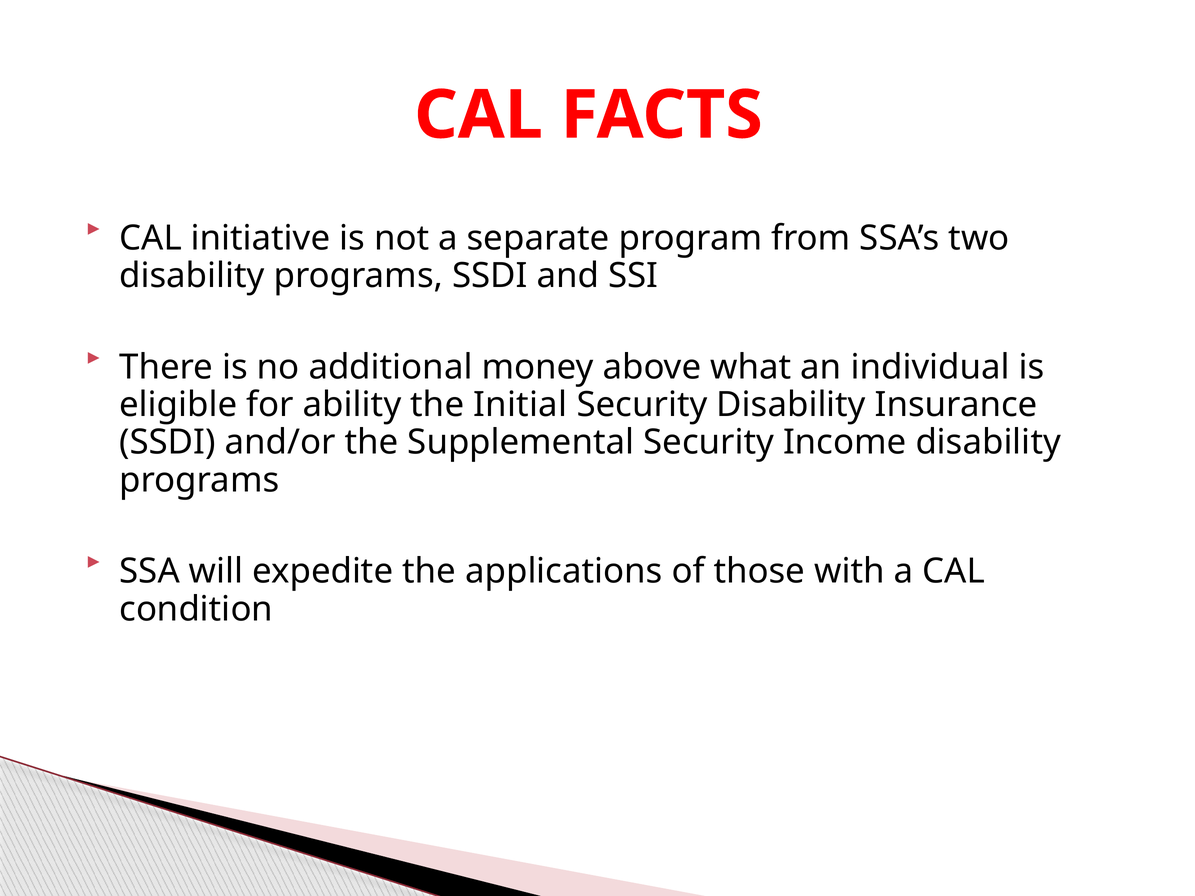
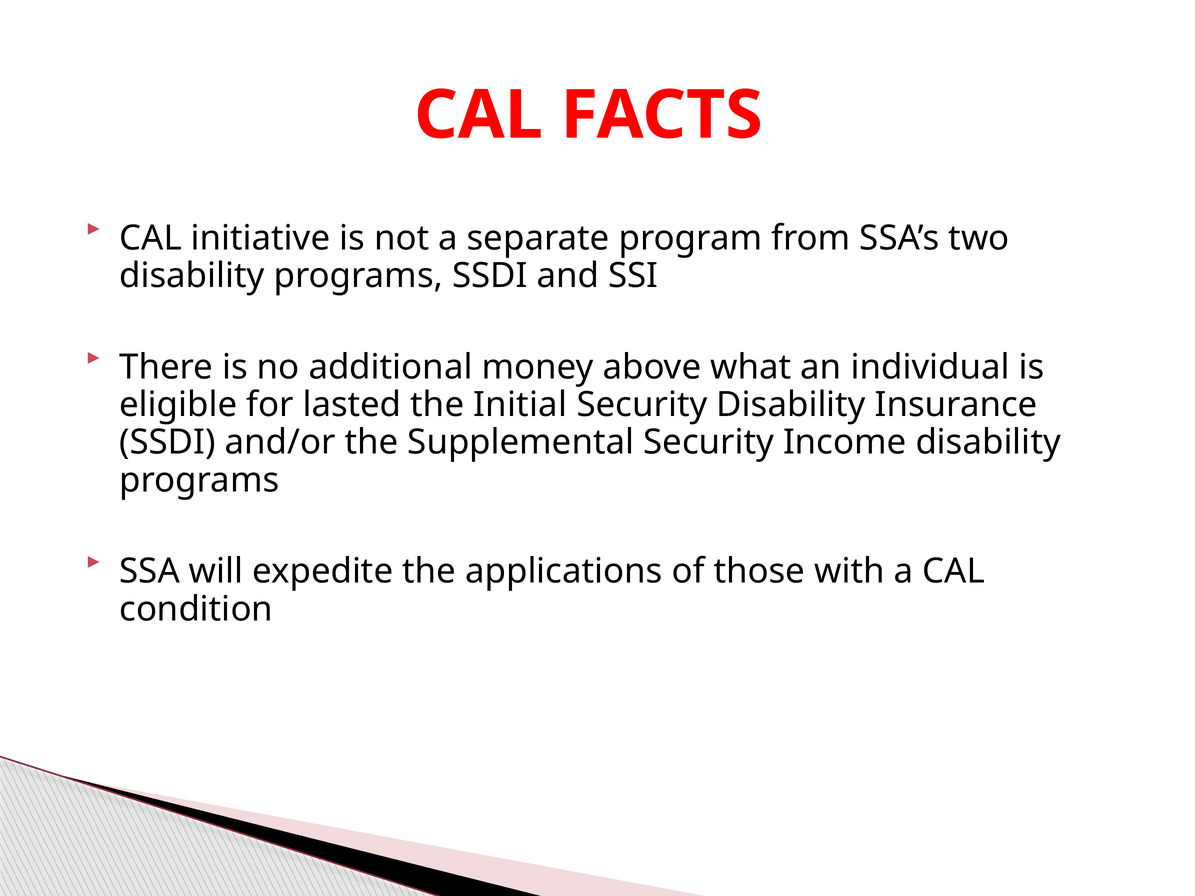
ability: ability -> lasted
